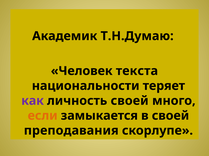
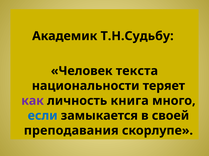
Т.Н.Думаю: Т.Н.Думаю -> Т.Н.Судьбу
личность своей: своей -> книга
если colour: orange -> blue
